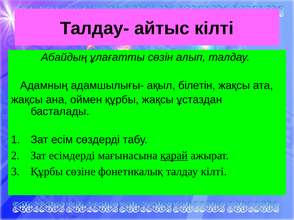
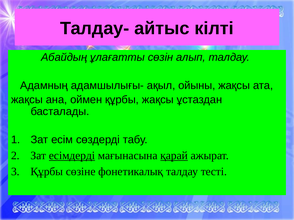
білетін: білетін -> ойыны
есімдерді underline: none -> present
талдау кілті: кілті -> тесті
